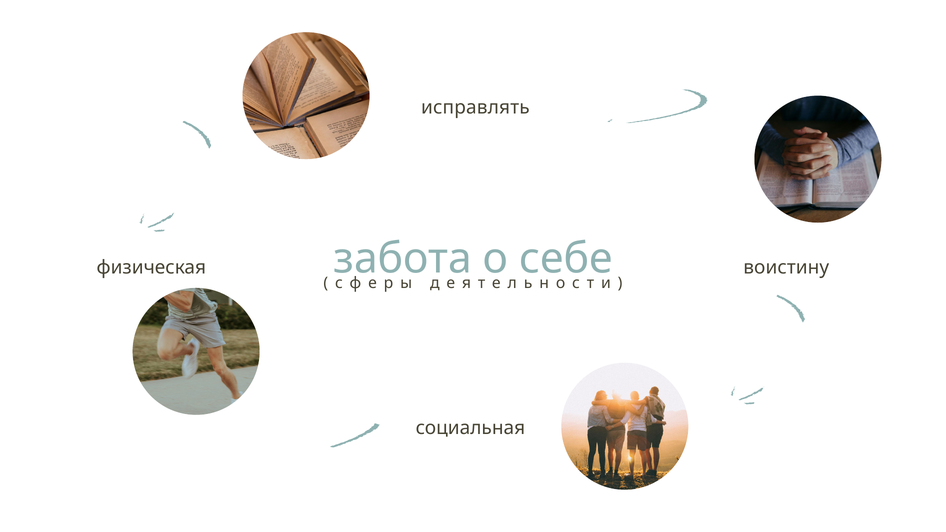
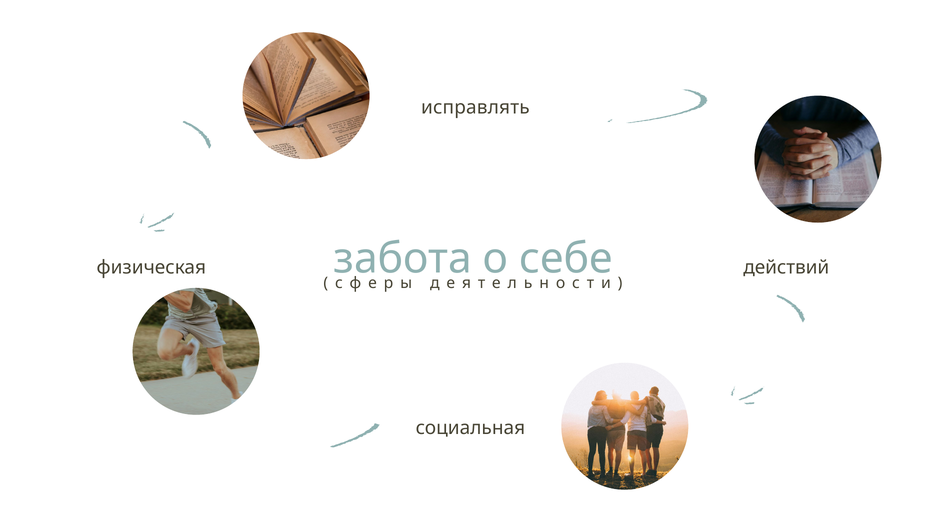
воистину: воистину -> действий
